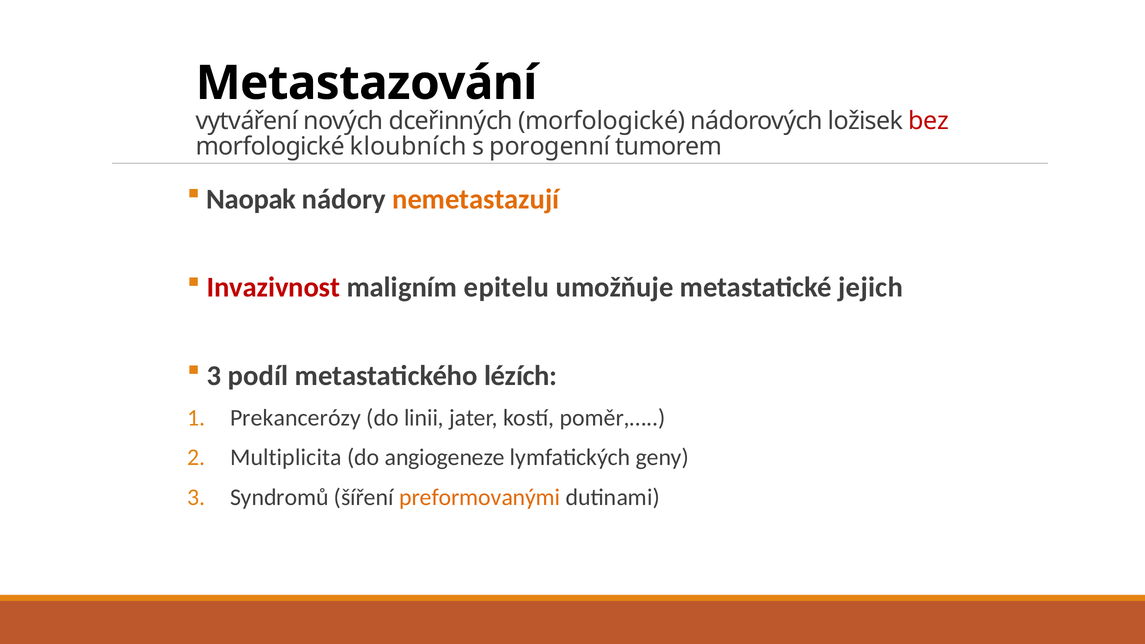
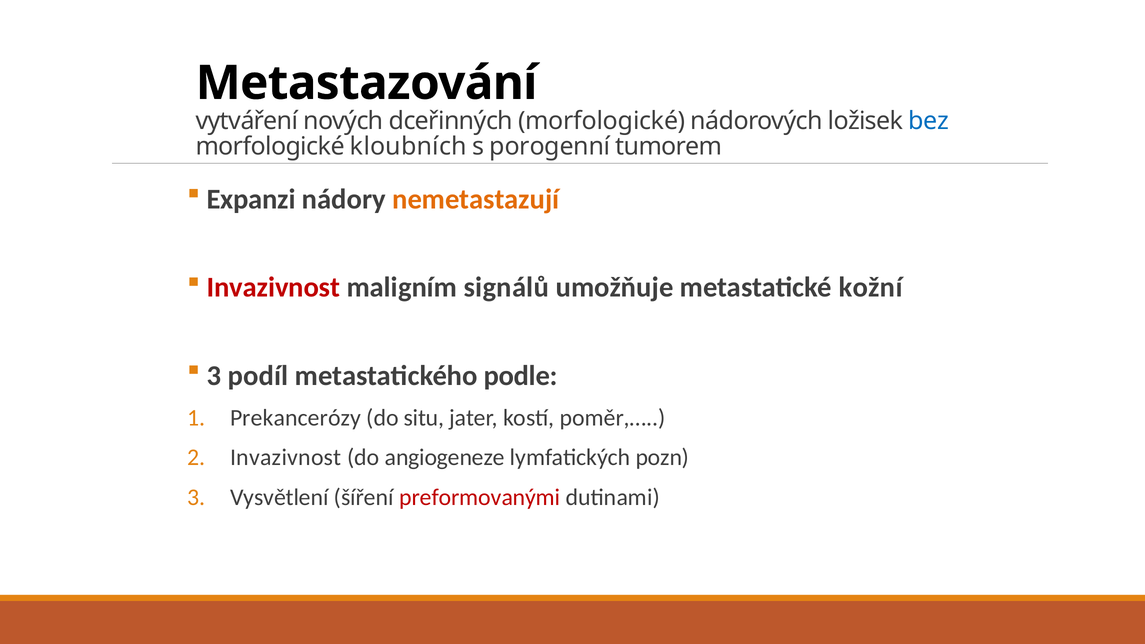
bez colour: red -> blue
Naopak: Naopak -> Expanzi
epitelu: epitelu -> signálů
jejich: jejich -> kožní
lézích: lézích -> podle
linii: linii -> situ
Multiplicita at (286, 458): Multiplicita -> Invazivnost
geny: geny -> pozn
Syndromů: Syndromů -> Vysvětlení
preformovanými colour: orange -> red
